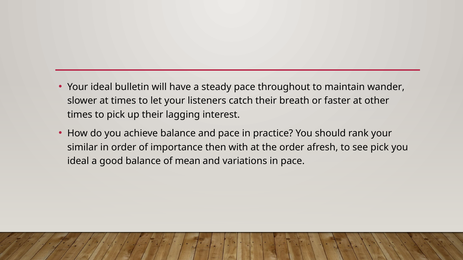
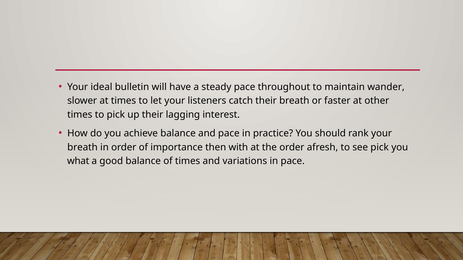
similar at (83, 147): similar -> breath
ideal at (78, 161): ideal -> what
of mean: mean -> times
